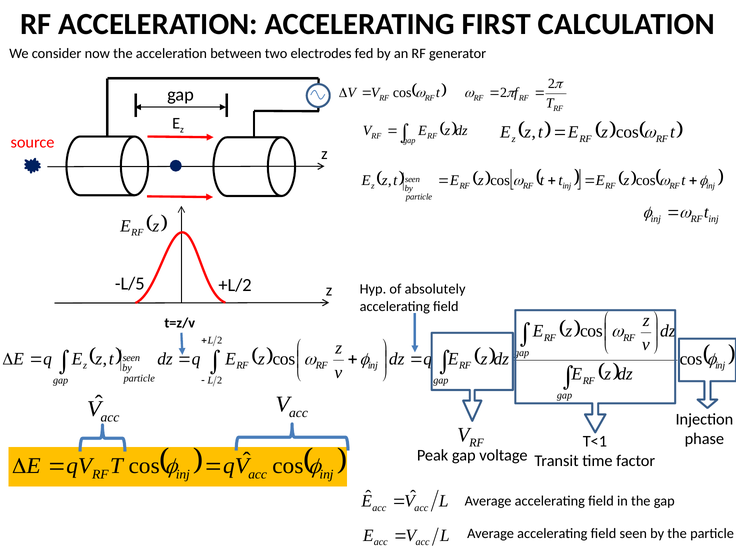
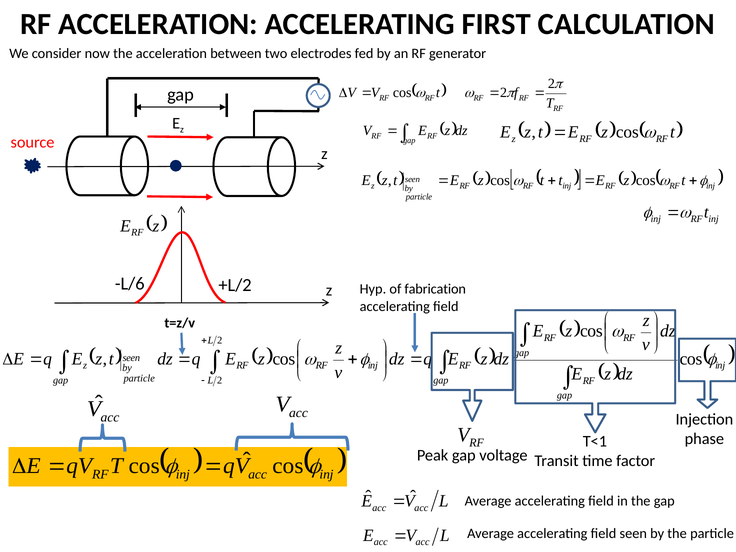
L/5: L/5 -> L/6
absolutely: absolutely -> fabrication
